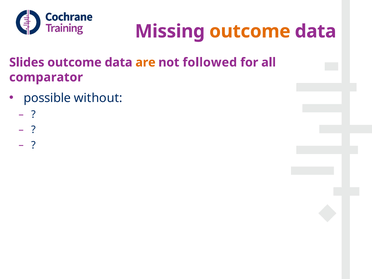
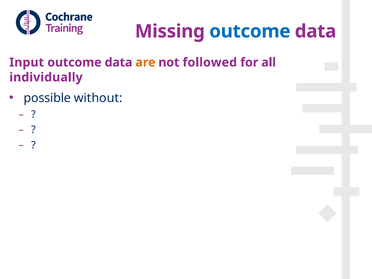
outcome at (250, 31) colour: orange -> blue
Slides: Slides -> Input
comparator: comparator -> individually
